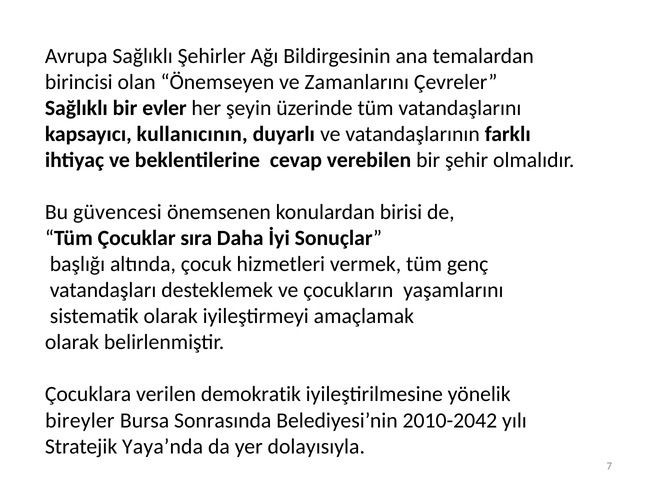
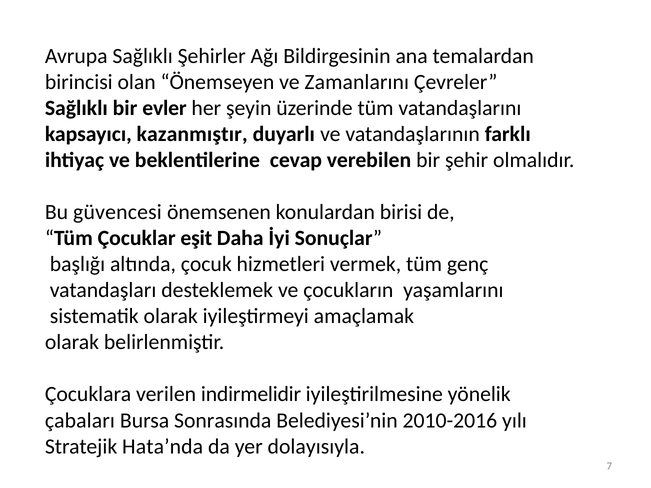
kullanıcının: kullanıcının -> kazanmıştır
sıra: sıra -> eşit
demokratik: demokratik -> indirmelidir
bireyler: bireyler -> çabaları
2010-2042: 2010-2042 -> 2010-2016
Yaya’nda: Yaya’nda -> Hata’nda
